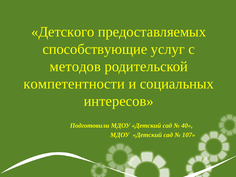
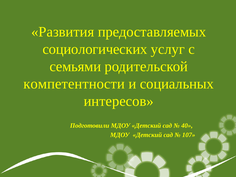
Детского: Детского -> Развития
способствующие: способствующие -> социологических
методов: методов -> семьями
